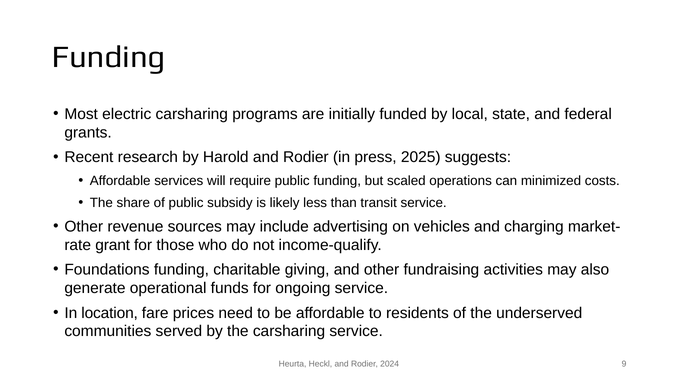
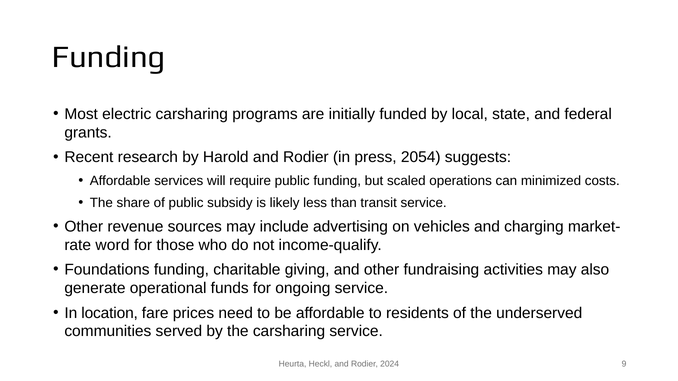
2025: 2025 -> 2054
grant: grant -> word
